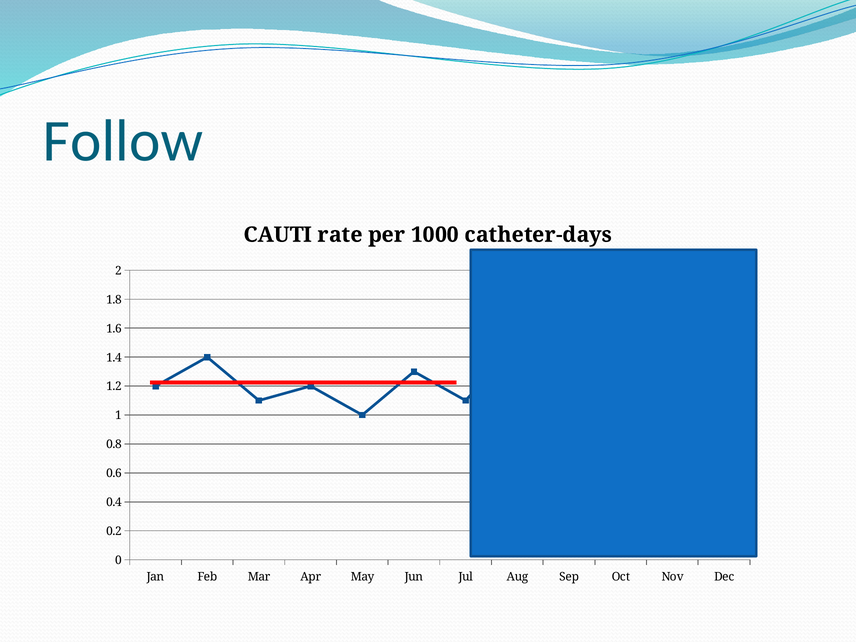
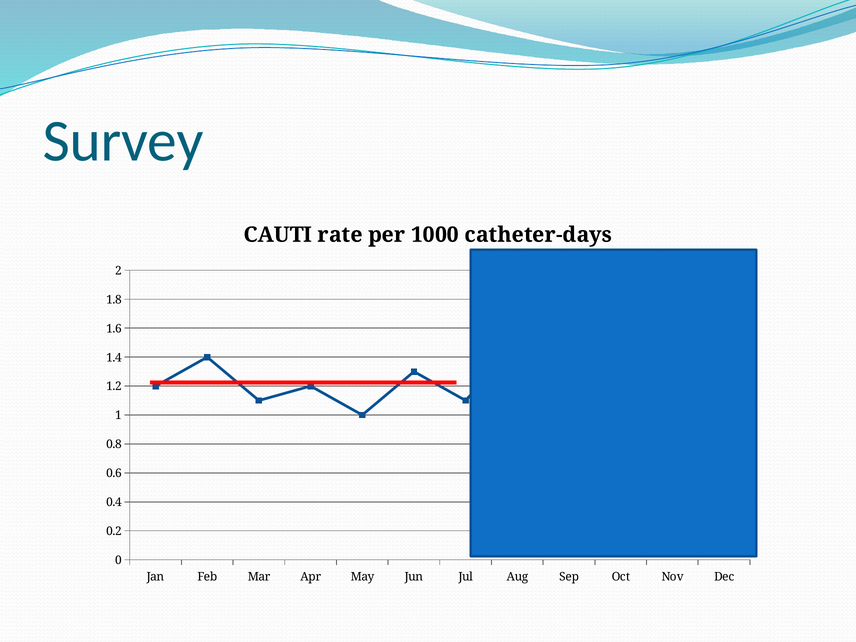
Follow: Follow -> Survey
